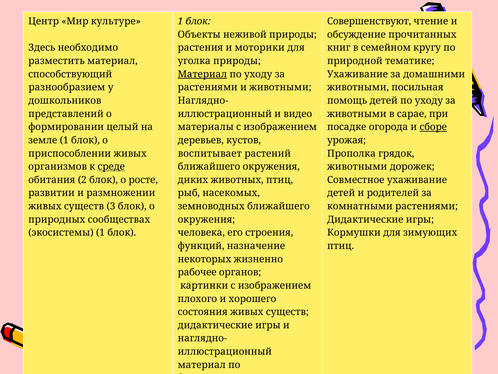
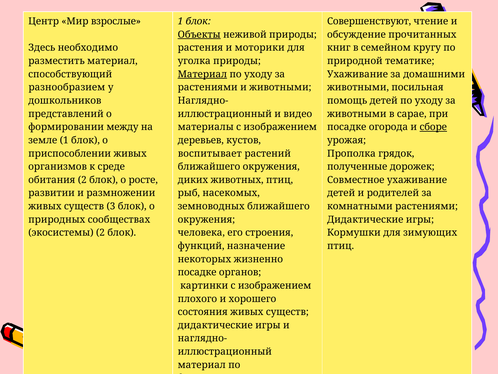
культуре: культуре -> взрослые
Объекты underline: none -> present
целый: целый -> между
среде underline: present -> none
животными at (357, 166): животными -> полученные
экосистемы 1: 1 -> 2
рабочее at (197, 272): рабочее -> посадке
